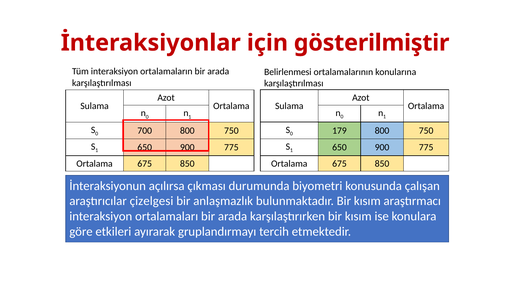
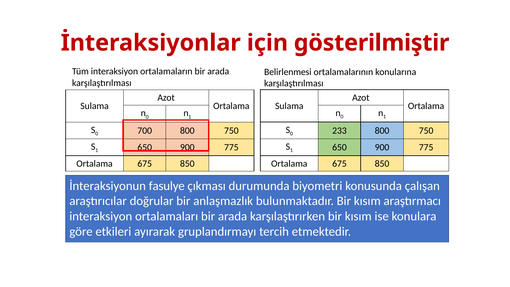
179: 179 -> 233
açılırsa: açılırsa -> fasulye
çizelgesi: çizelgesi -> doğrular
